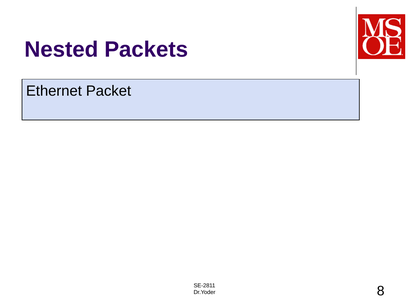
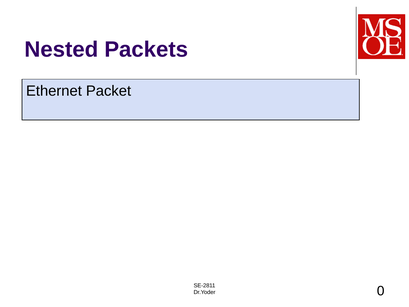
8: 8 -> 0
